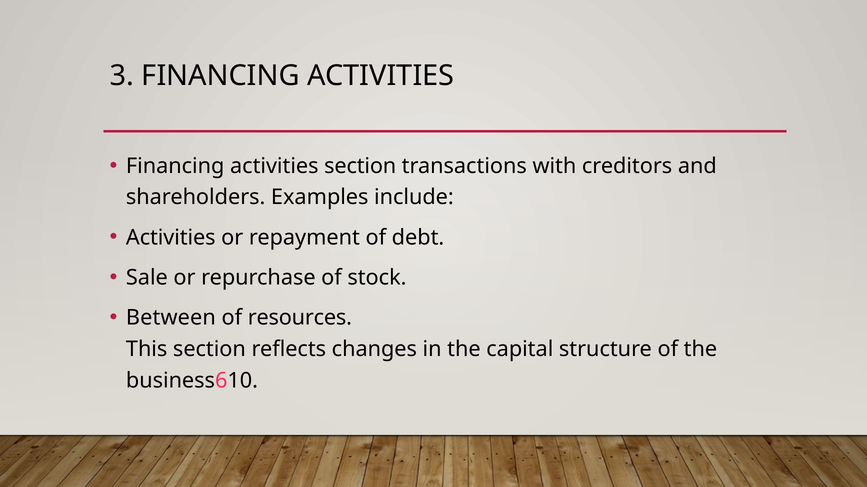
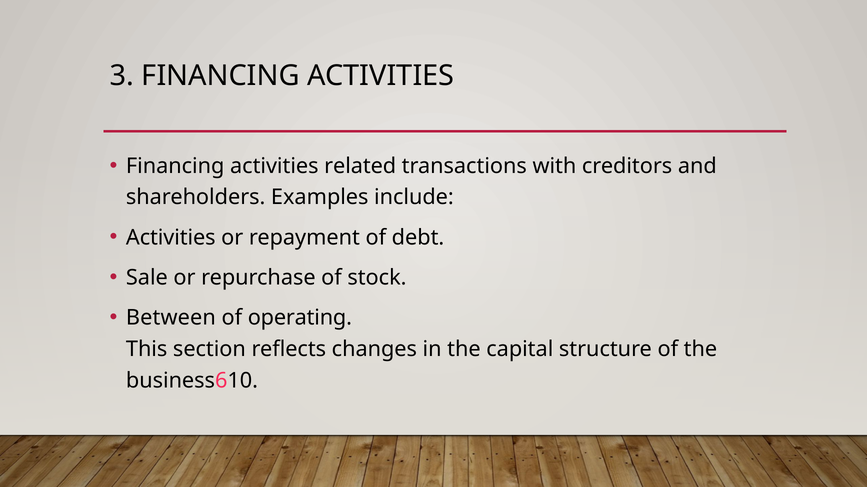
activities section: section -> related
resources: resources -> operating
